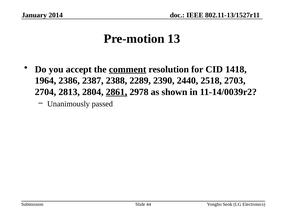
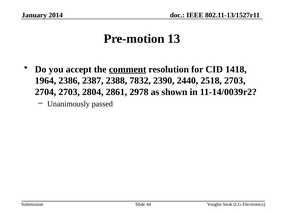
2289: 2289 -> 7832
2704 2813: 2813 -> 2703
2861 underline: present -> none
